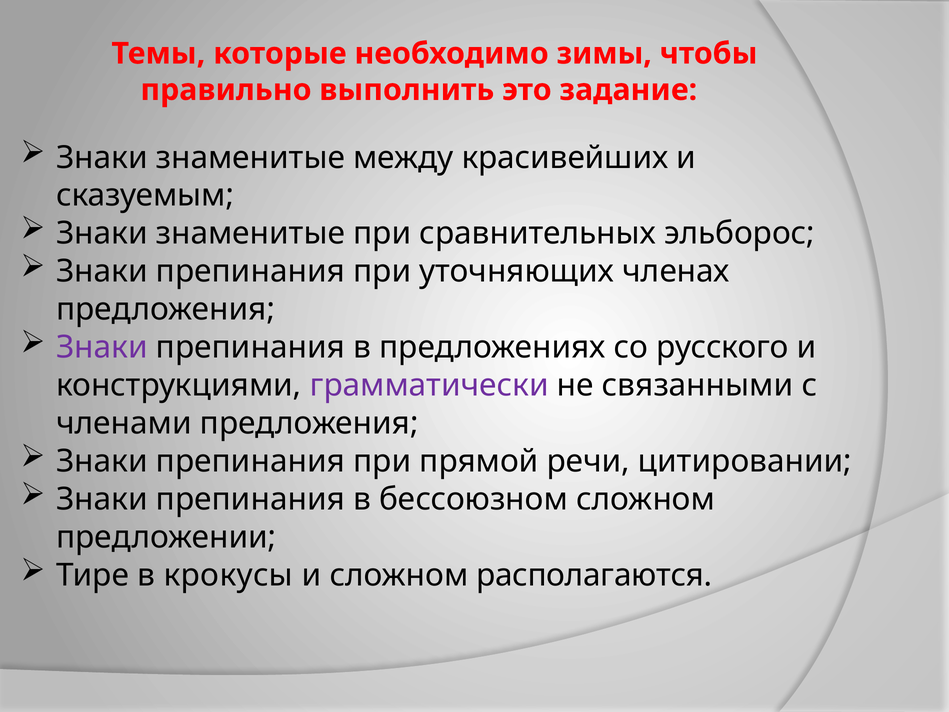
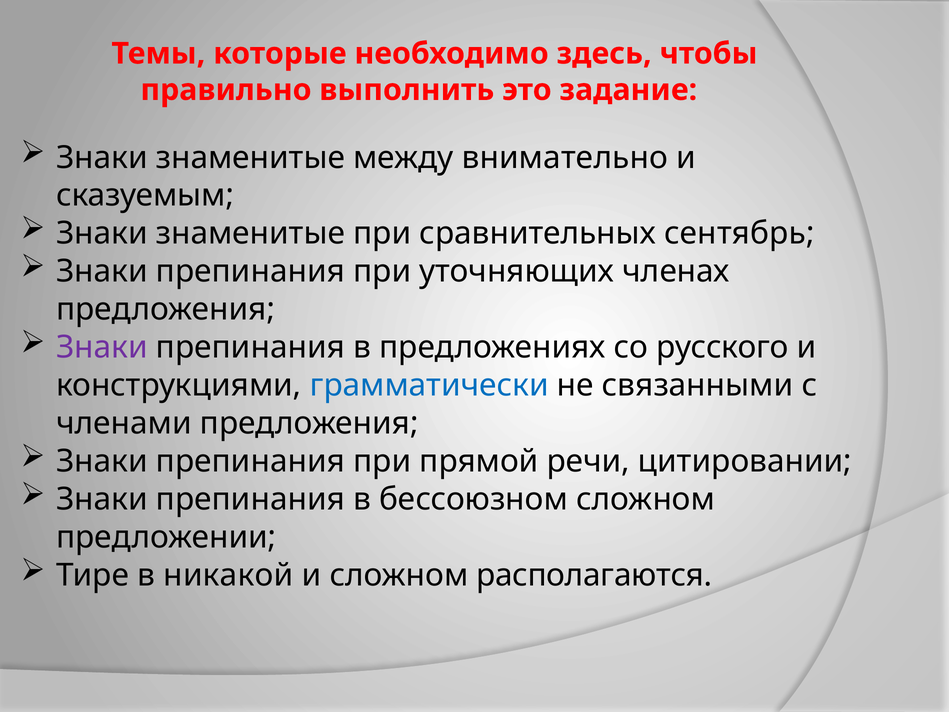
зимы: зимы -> здесь
красивейших: красивейших -> внимательно
эльборос: эльборос -> сентябрь
грамматически colour: purple -> blue
крокусы: крокусы -> никакой
